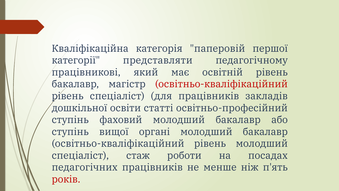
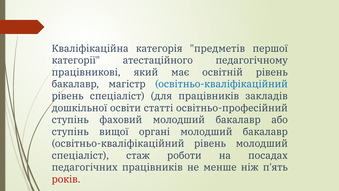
паперовій: паперовій -> предметів
представляти: представляти -> атестаційного
освітньо-кваліфікаційний at (221, 84) colour: red -> blue
